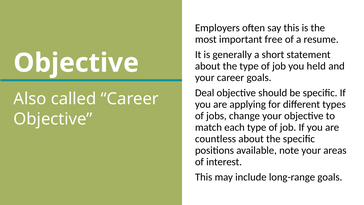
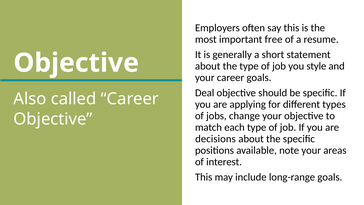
held: held -> style
countless: countless -> decisions
